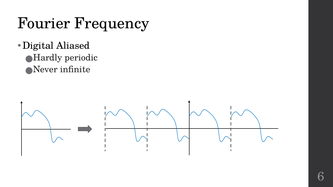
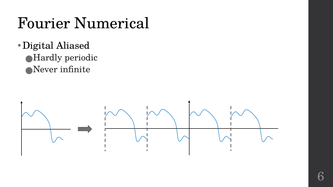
Frequency: Frequency -> Numerical
